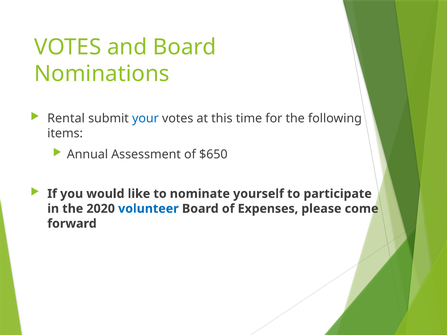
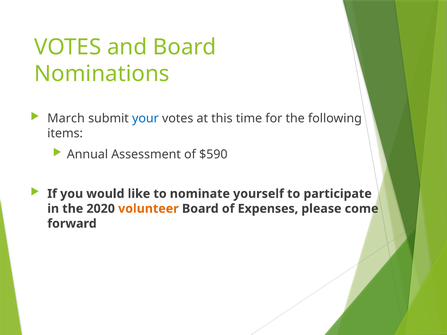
Rental: Rental -> March
$650: $650 -> $590
volunteer colour: blue -> orange
